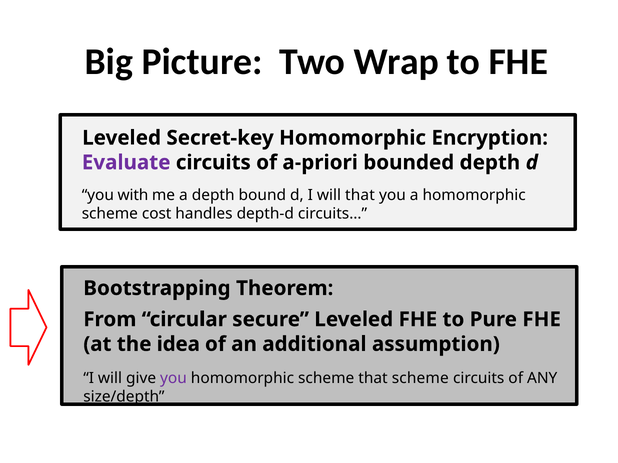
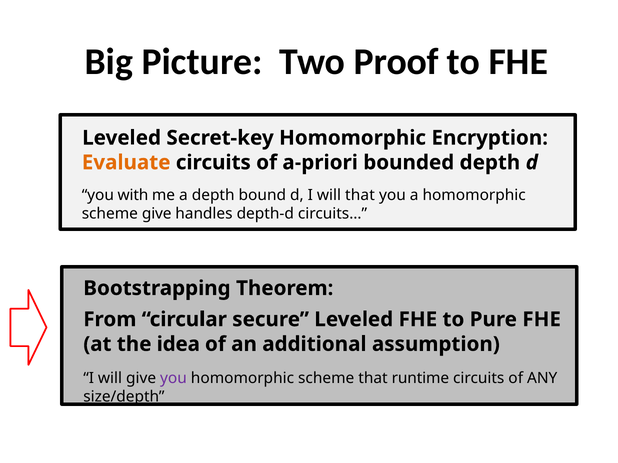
Wrap: Wrap -> Proof
Evaluate colour: purple -> orange
scheme cost: cost -> give
that scheme: scheme -> runtime
